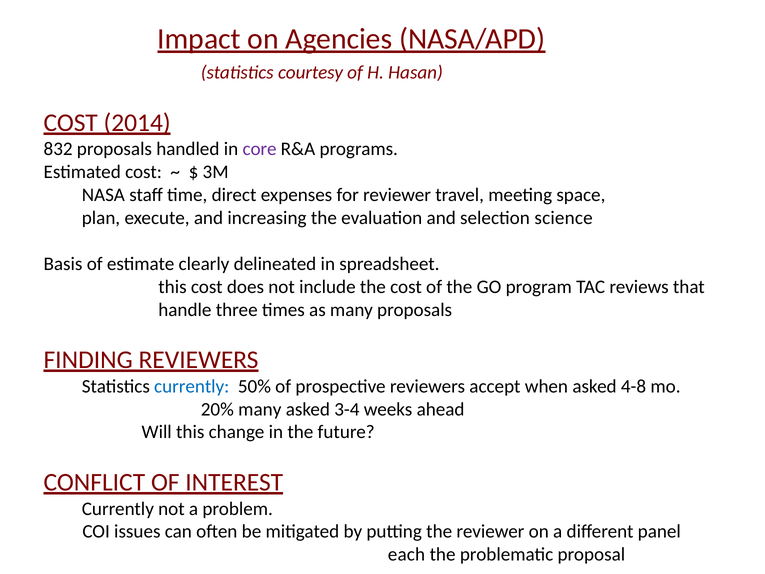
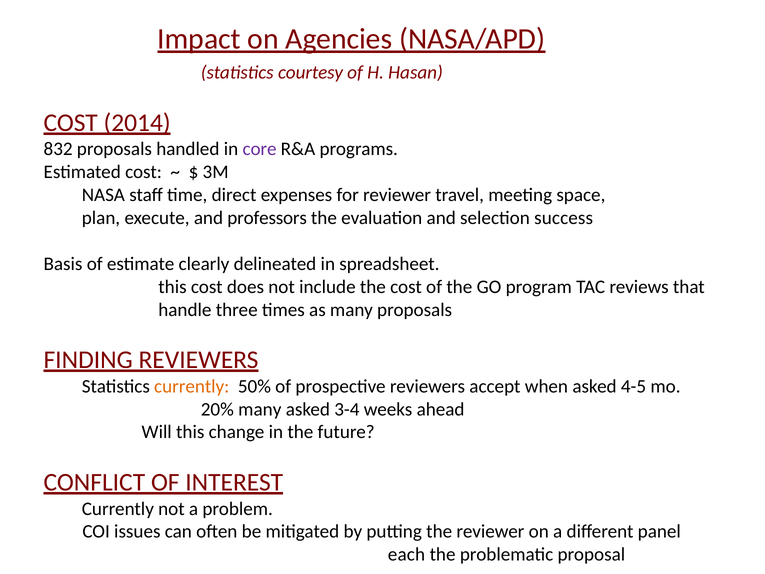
increasing: increasing -> professors
science: science -> success
currently at (192, 386) colour: blue -> orange
4-8: 4-8 -> 4-5
